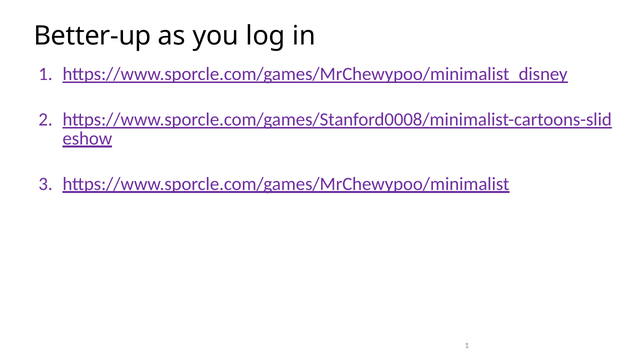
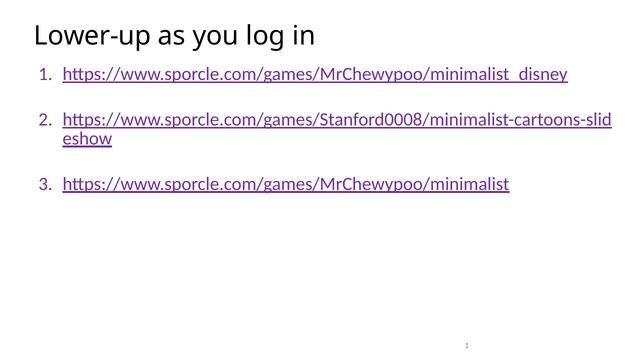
Better-up: Better-up -> Lower-up
